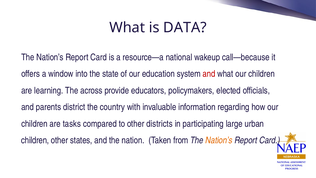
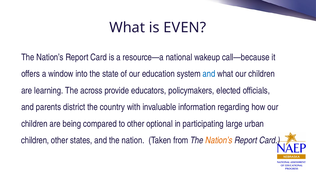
DATA: DATA -> EVEN
and at (209, 74) colour: red -> blue
tasks: tasks -> being
districts: districts -> optional
